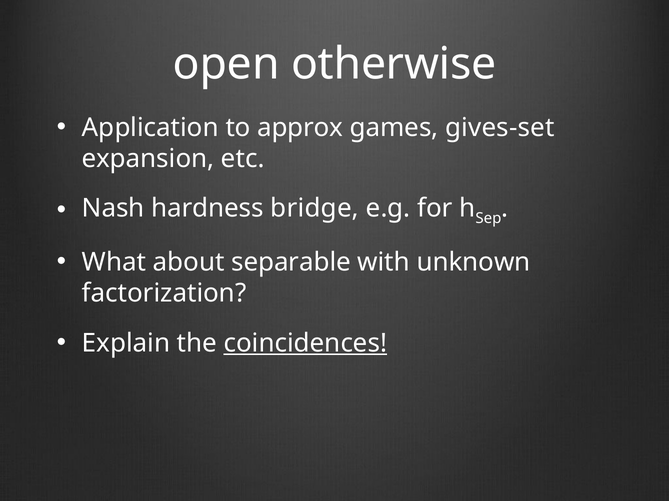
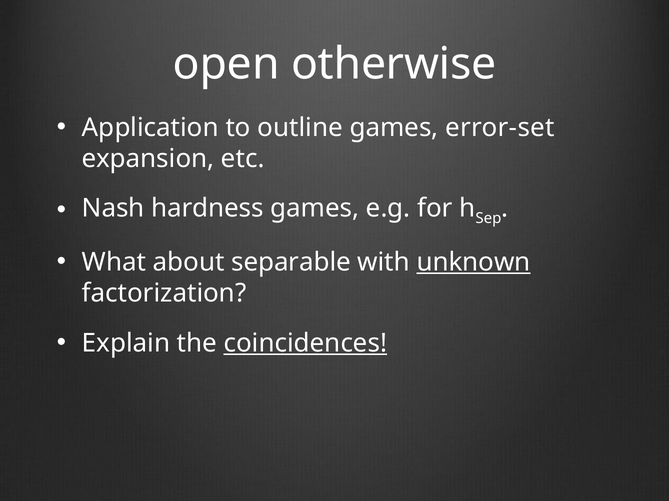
approx: approx -> outline
gives-set: gives-set -> error-set
hardness bridge: bridge -> games
unknown underline: none -> present
